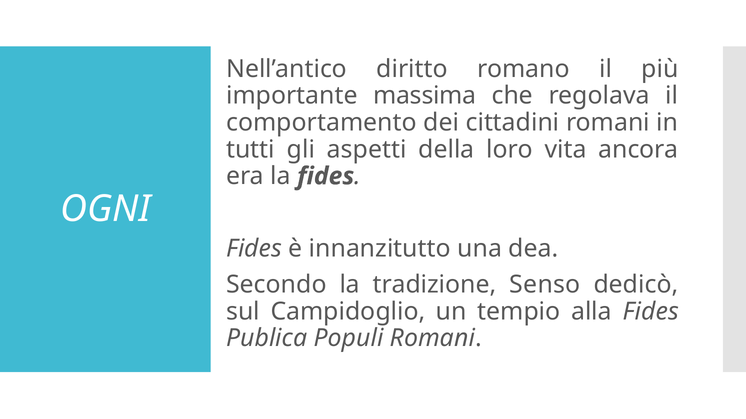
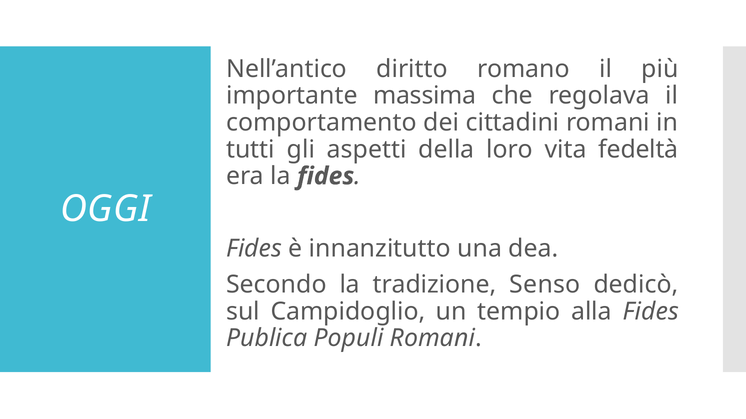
ancora: ancora -> fedeltà
OGNI: OGNI -> OGGI
